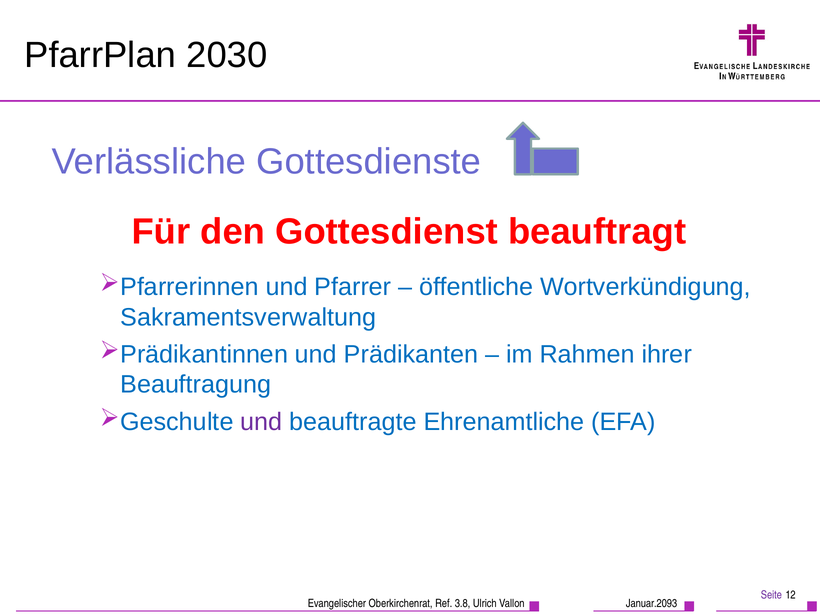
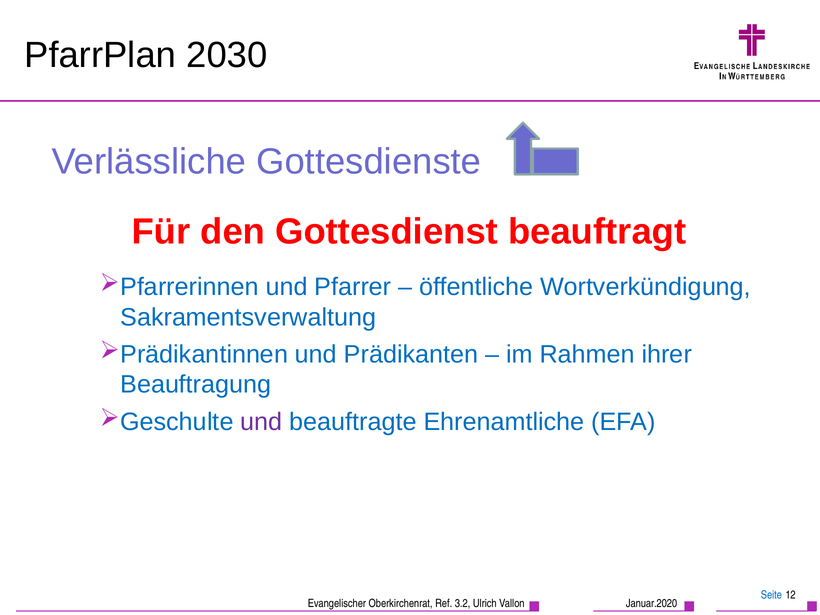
Seite colour: purple -> blue
3.8: 3.8 -> 3.2
Januar.2093: Januar.2093 -> Januar.2020
